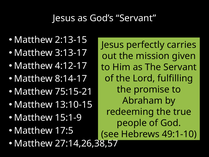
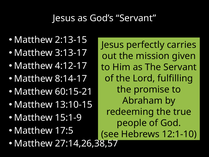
75:15-21: 75:15-21 -> 60:15-21
49:1-10: 49:1-10 -> 12:1-10
